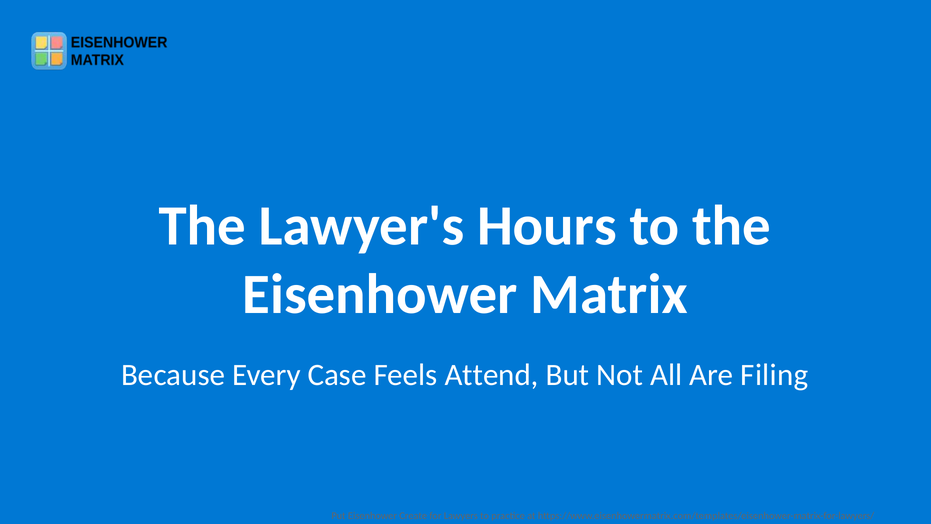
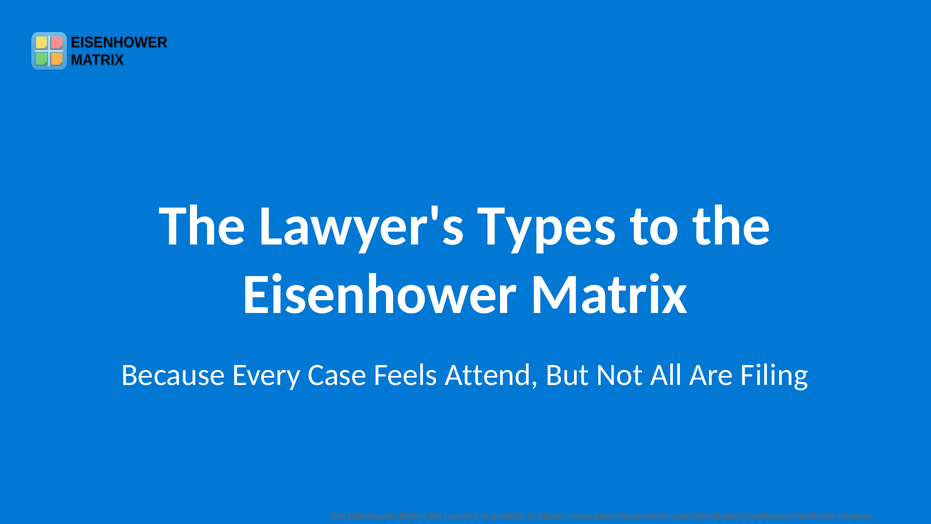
Hours: Hours -> Types
Create: Create -> Before
